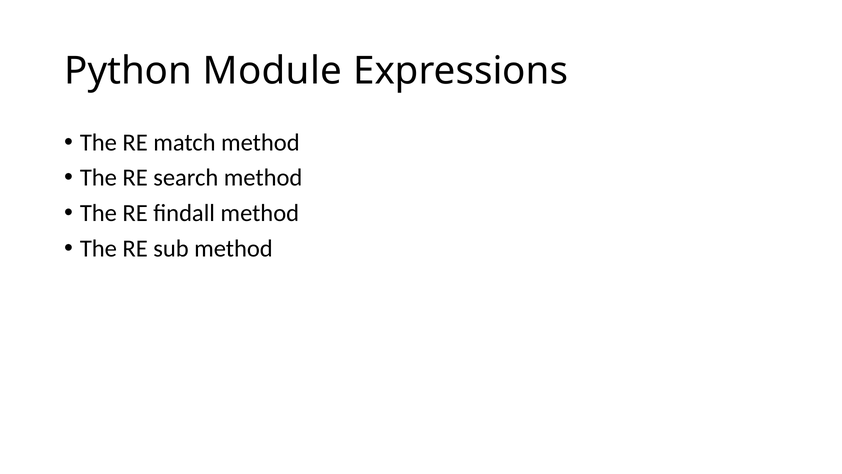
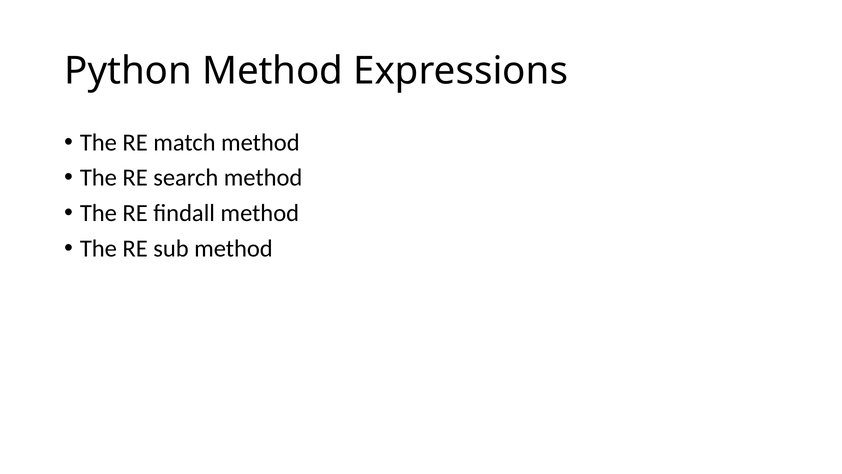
Python Module: Module -> Method
